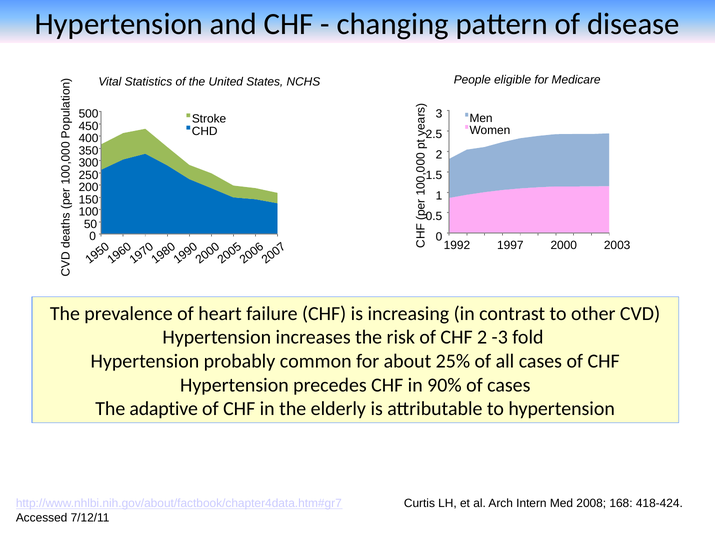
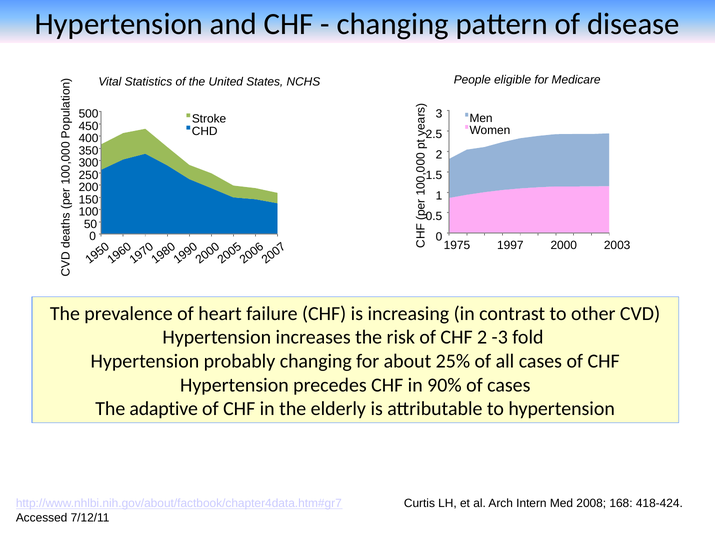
1992: 1992 -> 1975
probably common: common -> changing
